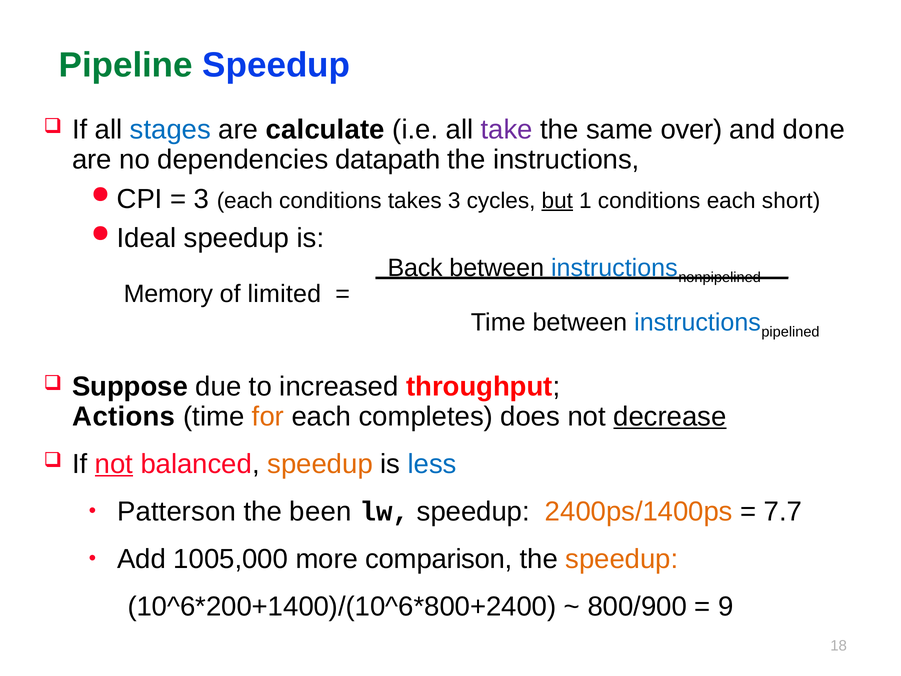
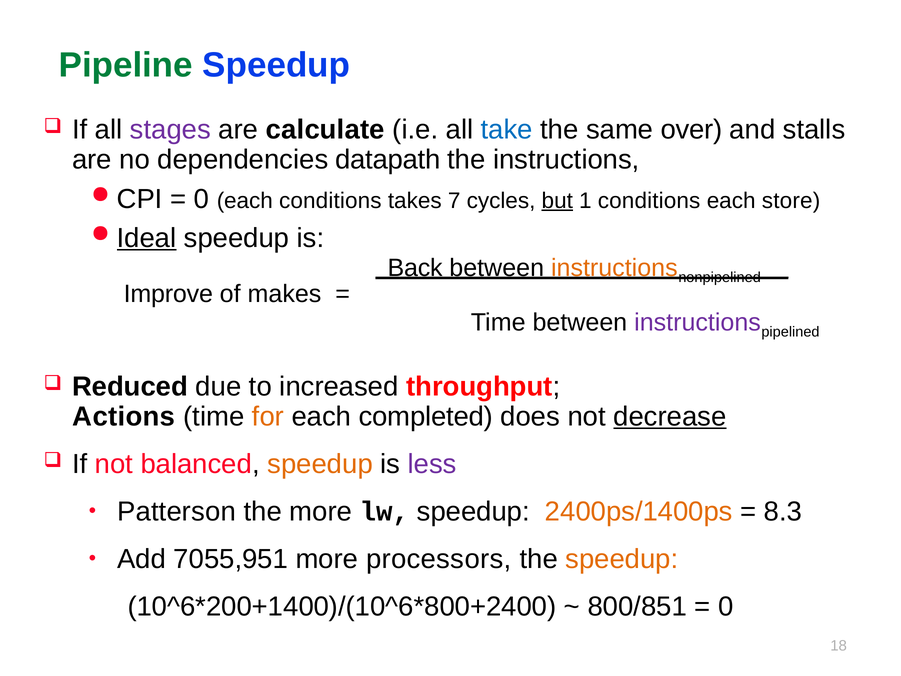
stages colour: blue -> purple
take colour: purple -> blue
done: done -> stalls
3 at (201, 199): 3 -> 0
takes 3: 3 -> 7
short: short -> store
Ideal underline: none -> present
instructions at (614, 268) colour: blue -> orange
Memory: Memory -> Improve
limited: limited -> makes
instructions at (698, 322) colour: blue -> purple
Suppose: Suppose -> Reduced
completes: completes -> completed
not at (114, 464) underline: present -> none
less colour: blue -> purple
the been: been -> more
7.7: 7.7 -> 8.3
1005,000: 1005,000 -> 7055,951
comparison: comparison -> processors
800/900: 800/900 -> 800/851
9 at (726, 607): 9 -> 0
